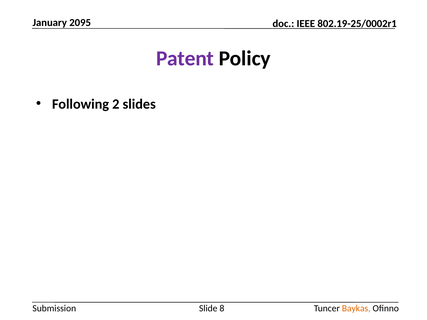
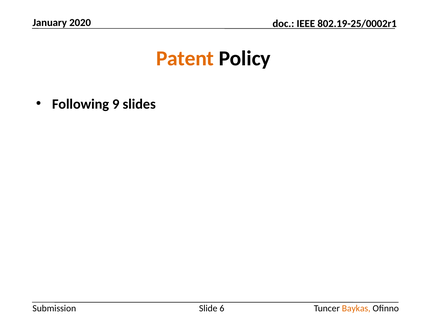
2095: 2095 -> 2020
Patent colour: purple -> orange
2: 2 -> 9
8: 8 -> 6
